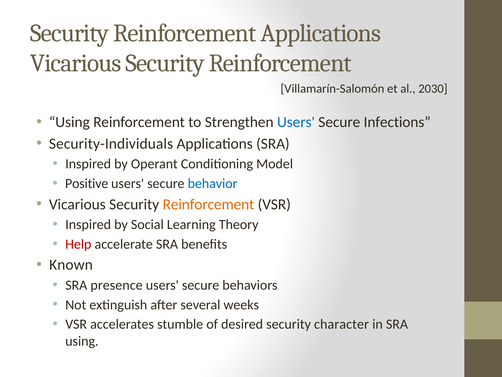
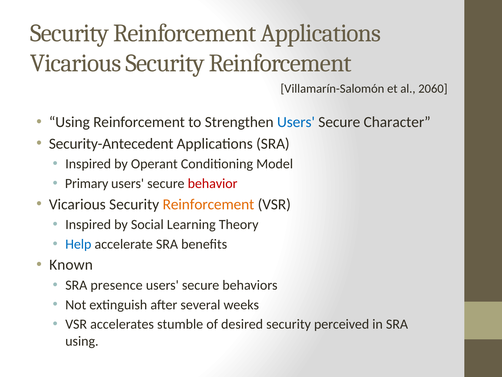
2030: 2030 -> 2060
Infections: Infections -> Character
Security-Individuals: Security-Individuals -> Security-Antecedent
Positive: Positive -> Primary
behavior colour: blue -> red
Help colour: red -> blue
character: character -> perceived
